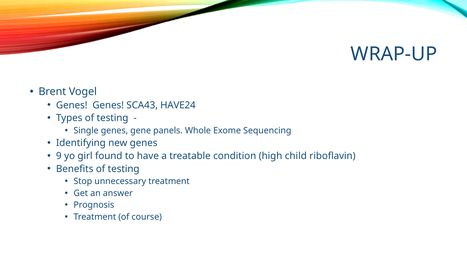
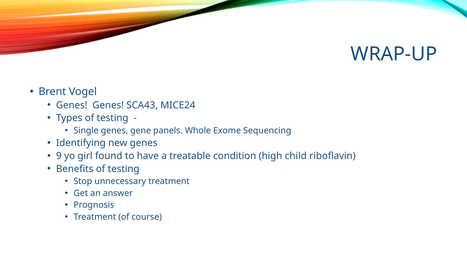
HAVE24: HAVE24 -> MICE24
